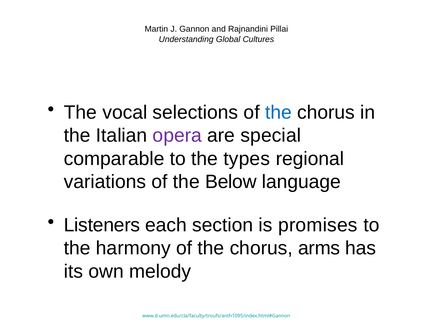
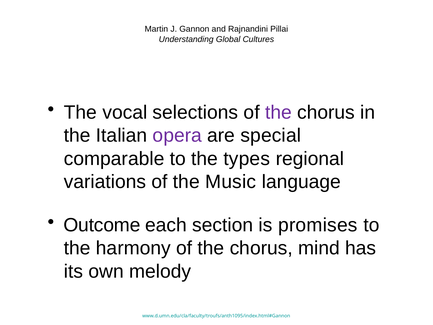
the at (278, 112) colour: blue -> purple
Below: Below -> Music
Listeners: Listeners -> Outcome
arms: arms -> mind
